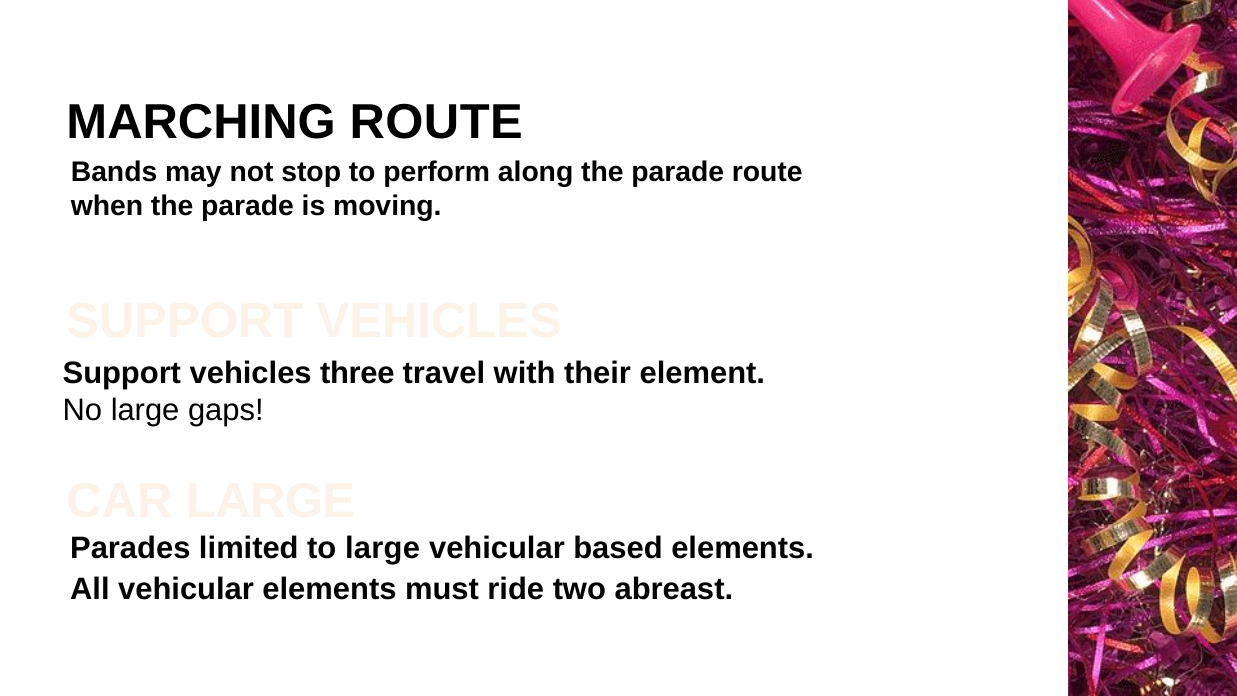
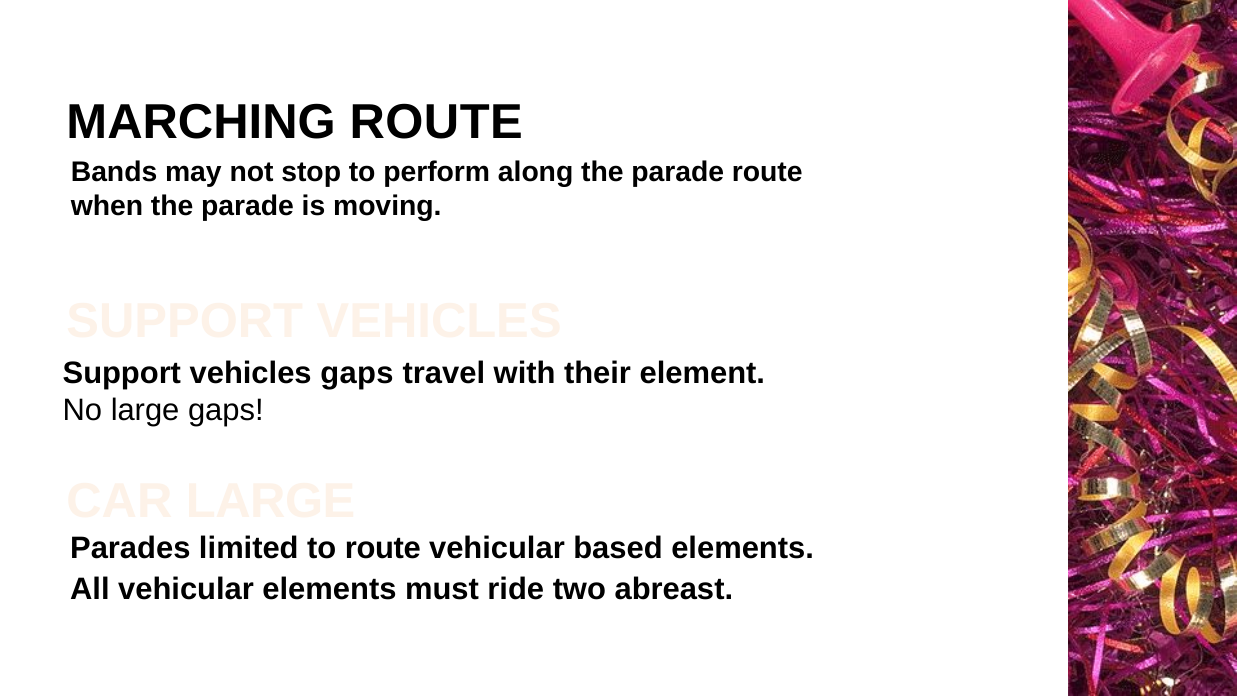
vehicles three: three -> gaps
to large: large -> route
